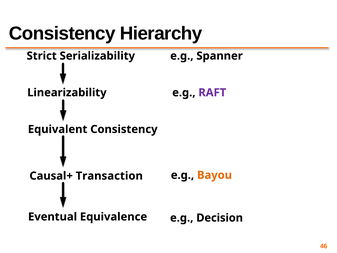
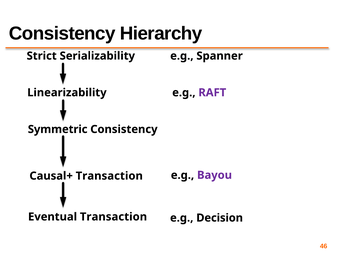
Equivalent: Equivalent -> Symmetric
Bayou colour: orange -> purple
Eventual Equivalence: Equivalence -> Transaction
